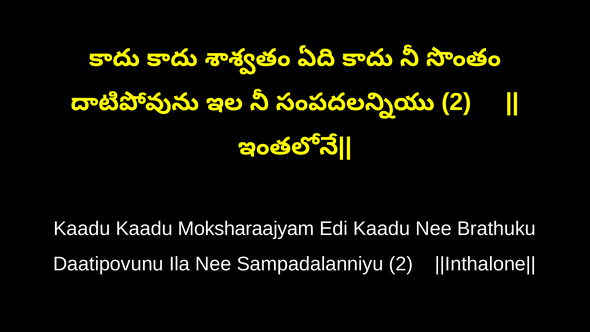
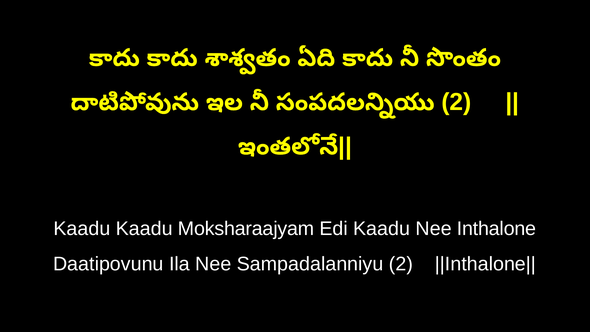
Brathuku: Brathuku -> Inthalone
